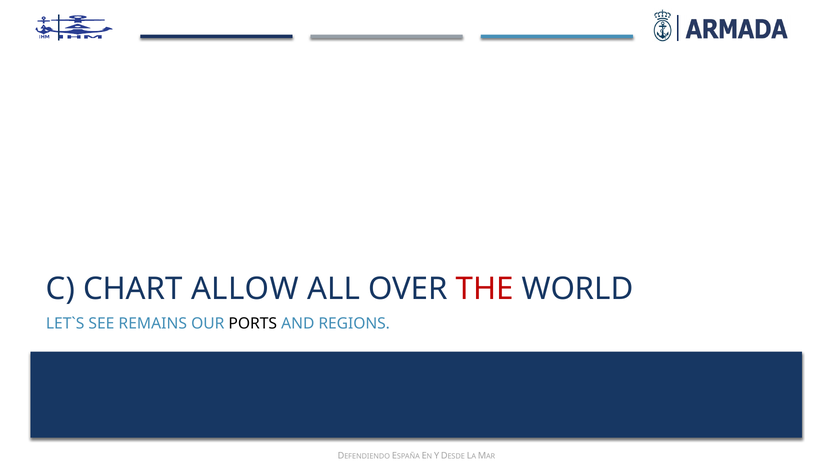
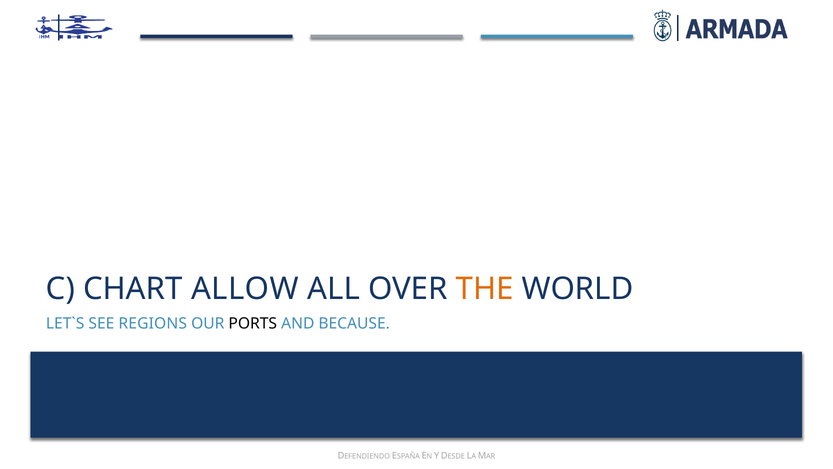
THE colour: red -> orange
REMAINS: REMAINS -> REGIONS
REGIONS: REGIONS -> BECAUSE
